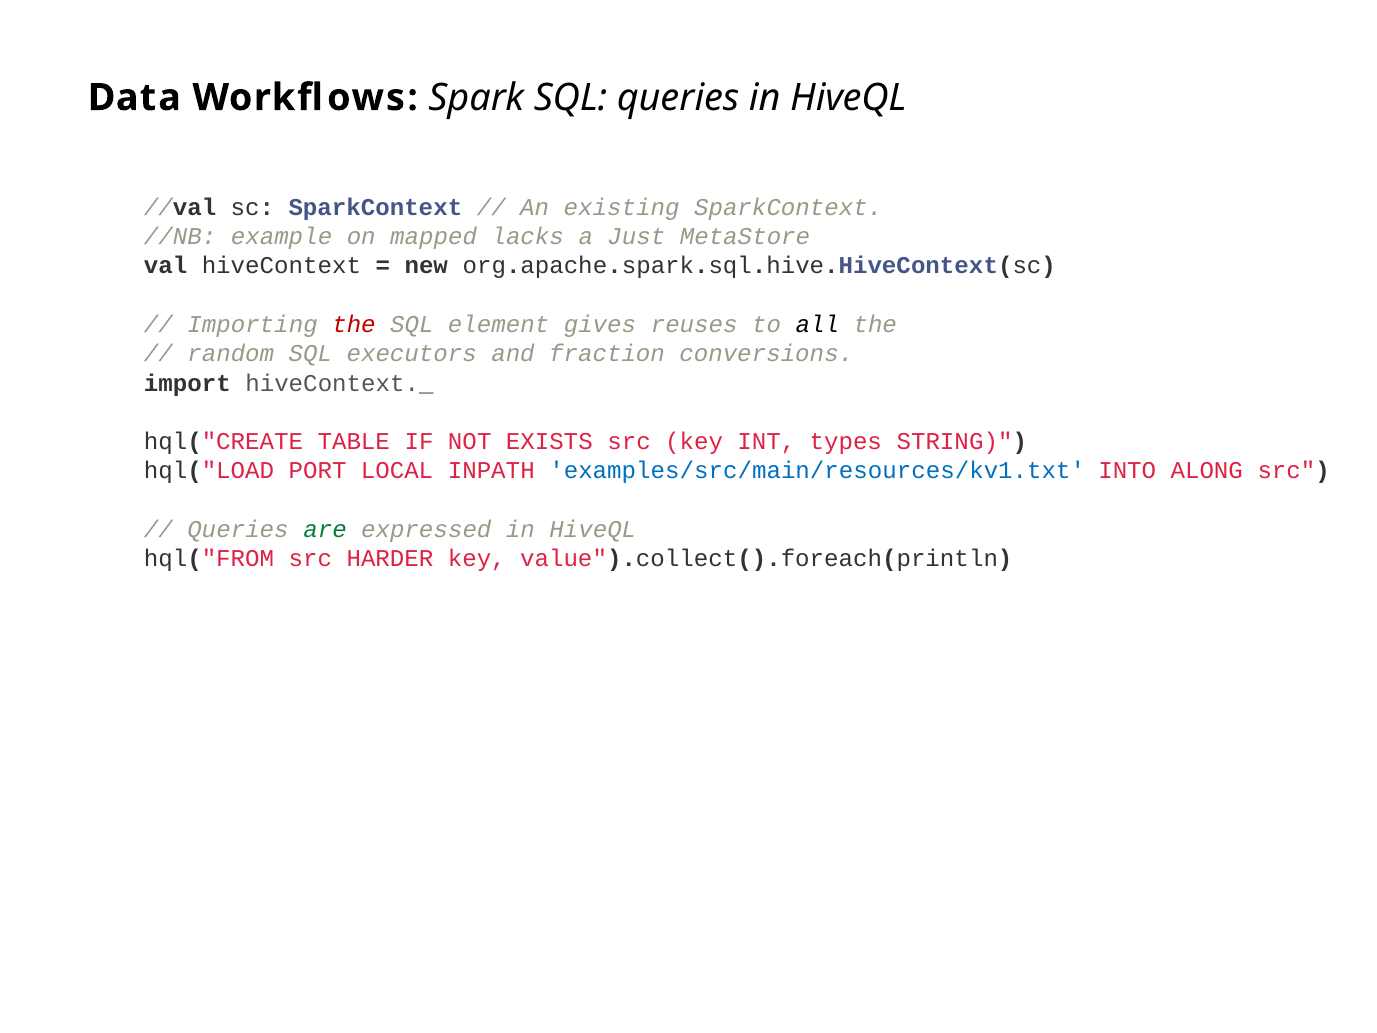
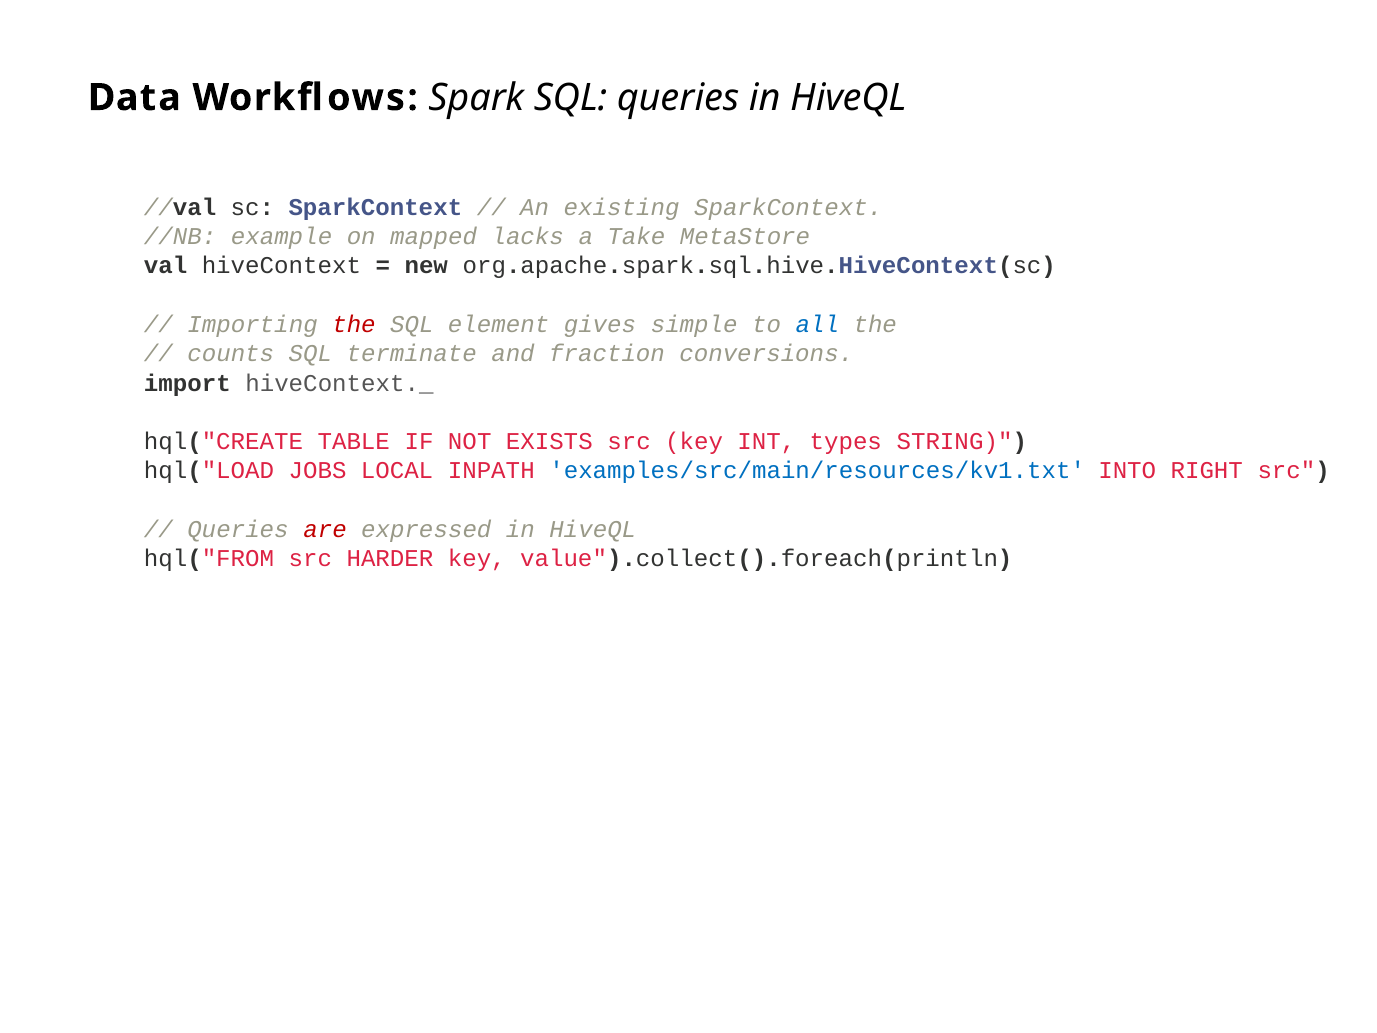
Just: Just -> Take
reuses: reuses -> simple
all colour: black -> blue
random: random -> counts
executors: executors -> terminate
PORT: PORT -> JOBS
ALONG: ALONG -> RIGHT
are colour: green -> red
